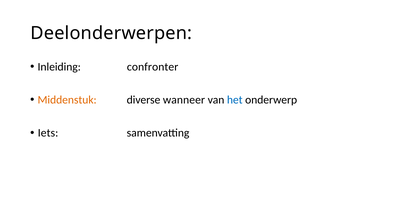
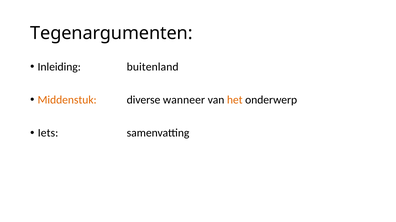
Deelonderwerpen: Deelonderwerpen -> Tegenargumenten
confronter: confronter -> buitenland
het colour: blue -> orange
